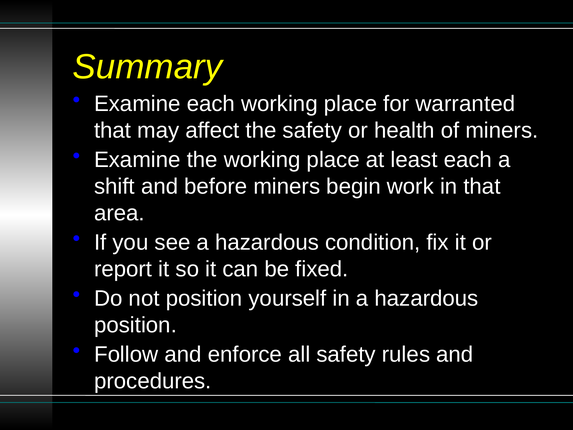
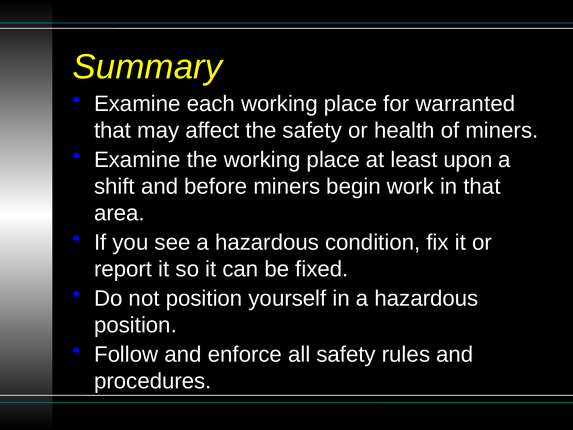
least each: each -> upon
